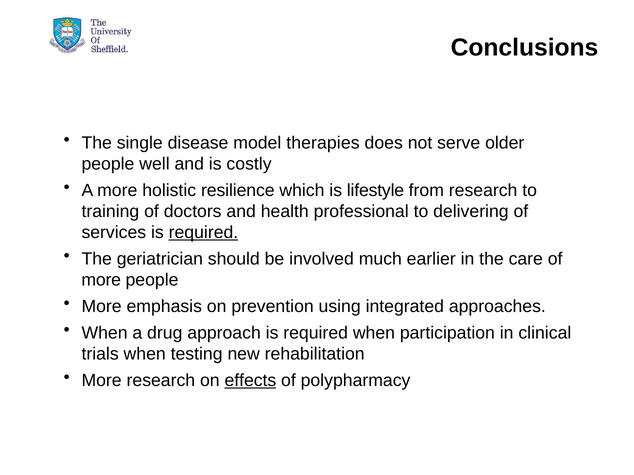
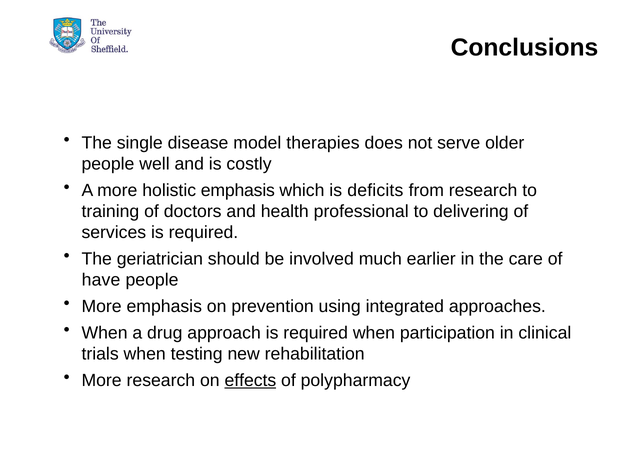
holistic resilience: resilience -> emphasis
lifestyle: lifestyle -> deficits
required at (203, 233) underline: present -> none
more at (101, 280): more -> have
